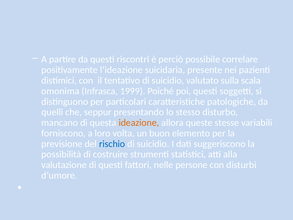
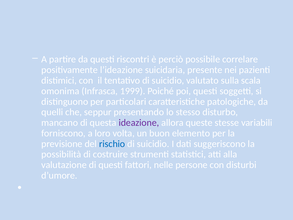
ideazione colour: orange -> purple
